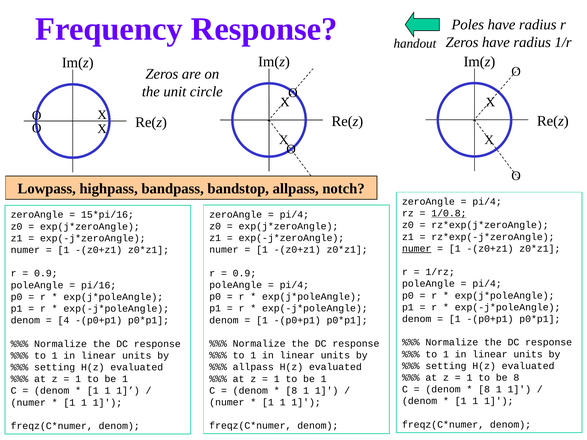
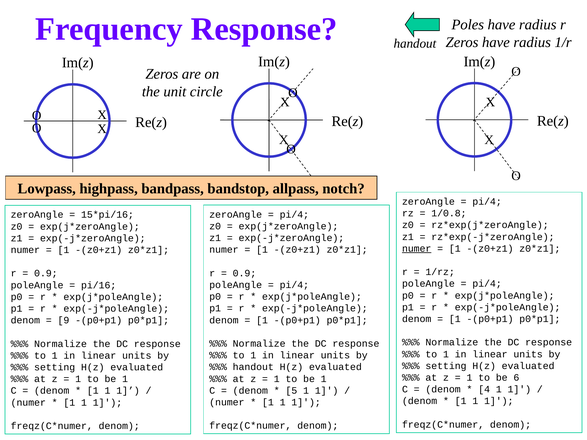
1/0.8 underline: present -> none
4: 4 -> 9
allpass at (253, 367): allpass -> handout
be 8: 8 -> 6
8 at (484, 390): 8 -> 4
8 at (291, 391): 8 -> 5
